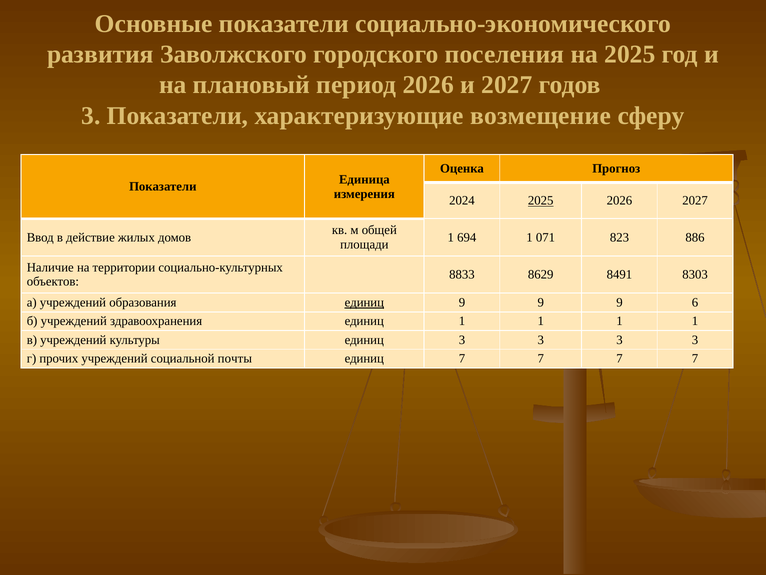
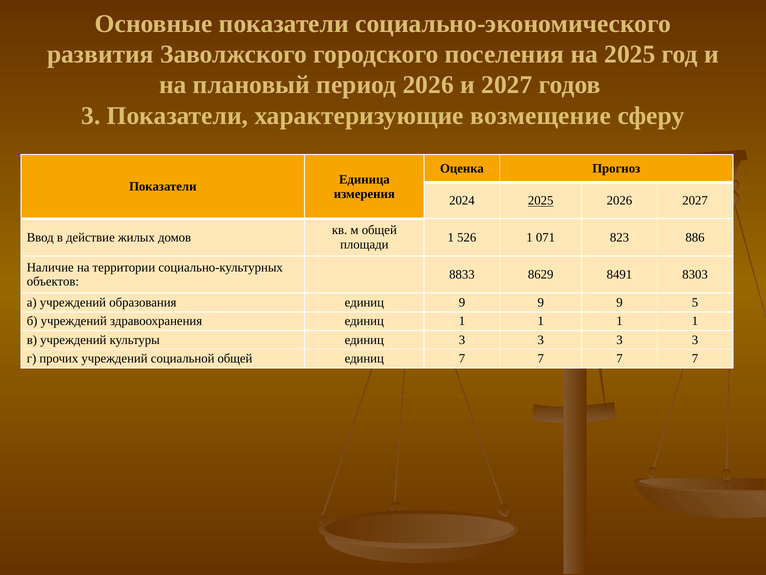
694: 694 -> 526
единиц at (364, 302) underline: present -> none
6: 6 -> 5
социальной почты: почты -> общей
